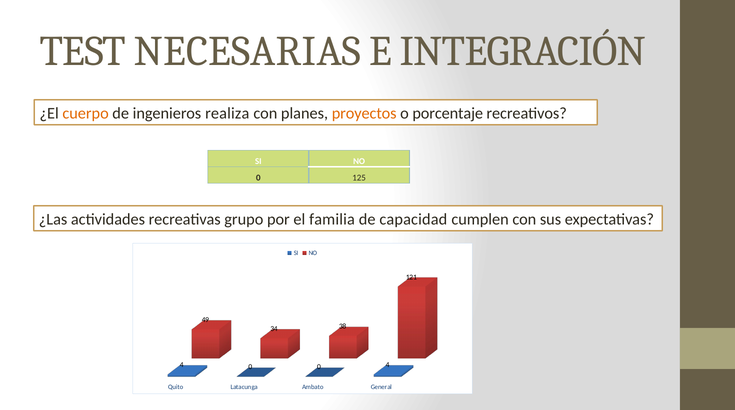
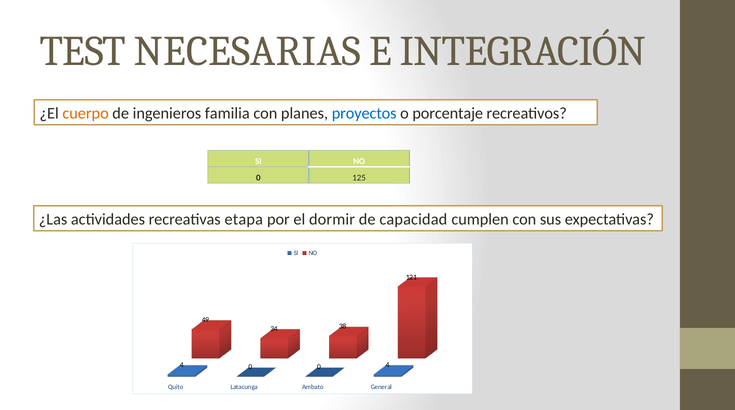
realiza: realiza -> familia
proyectos colour: orange -> blue
grupo: grupo -> etapa
familia: familia -> dormir
